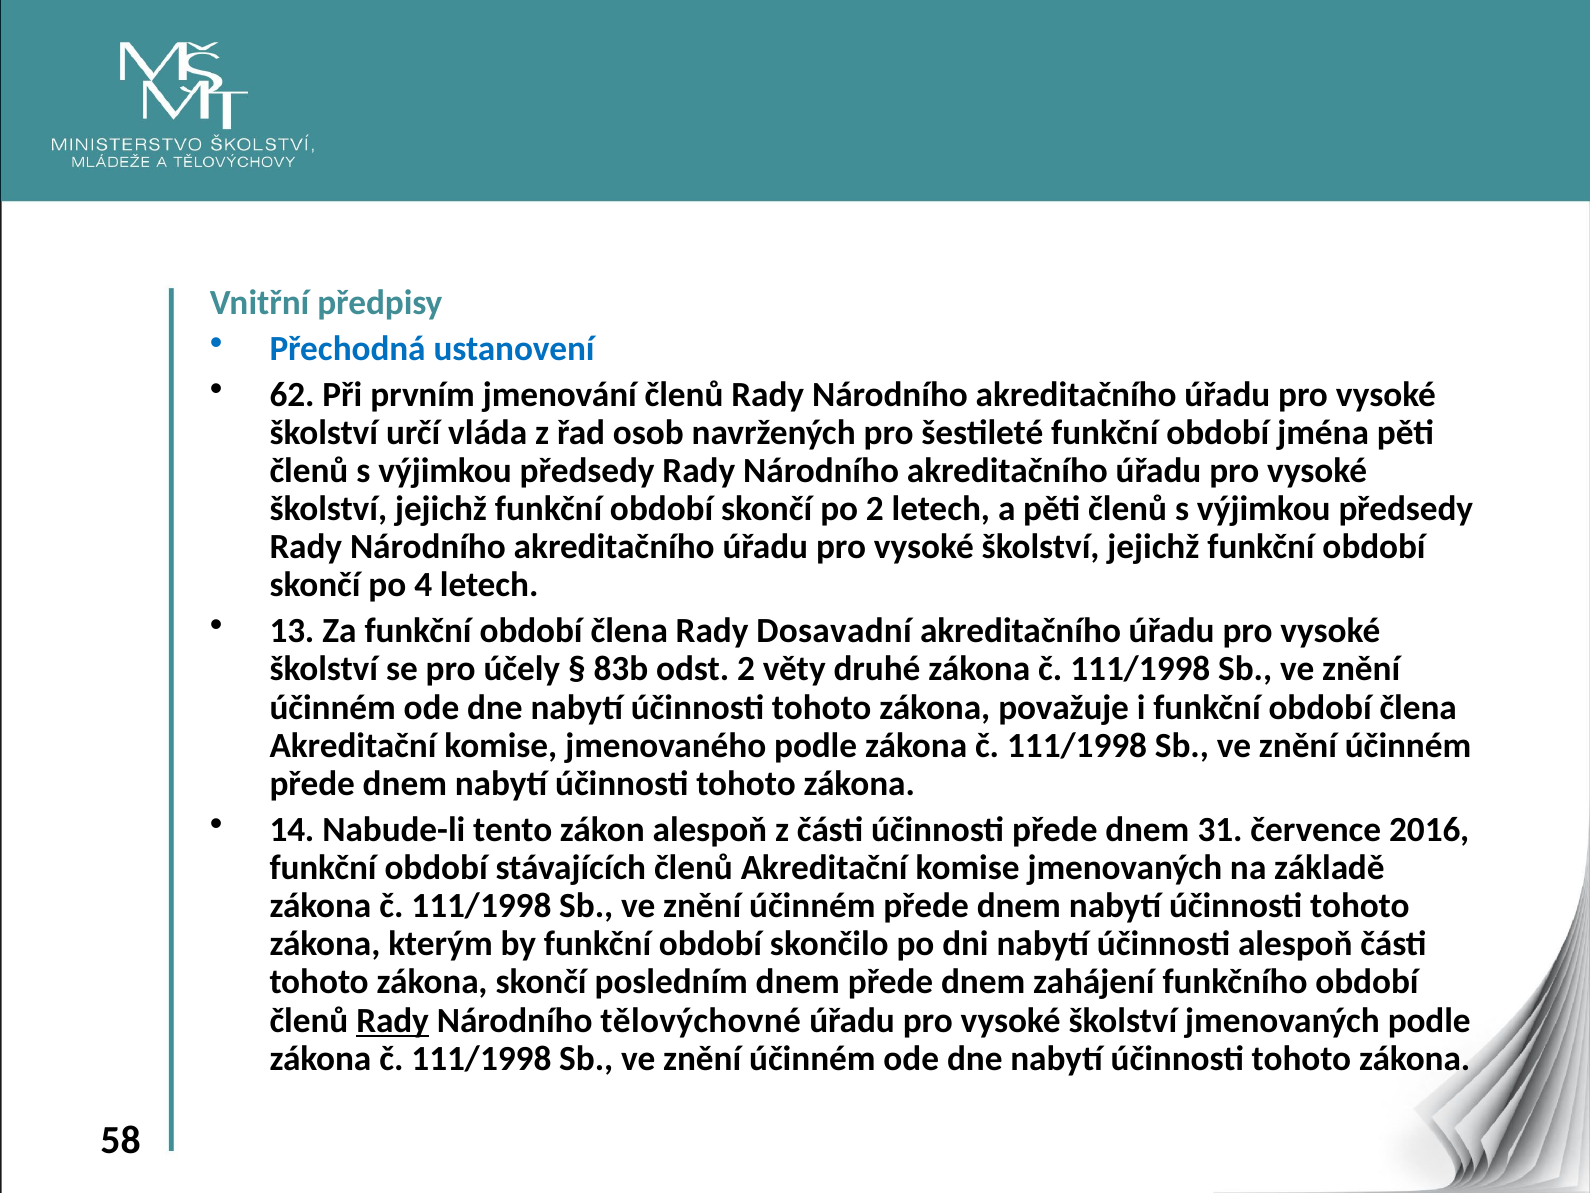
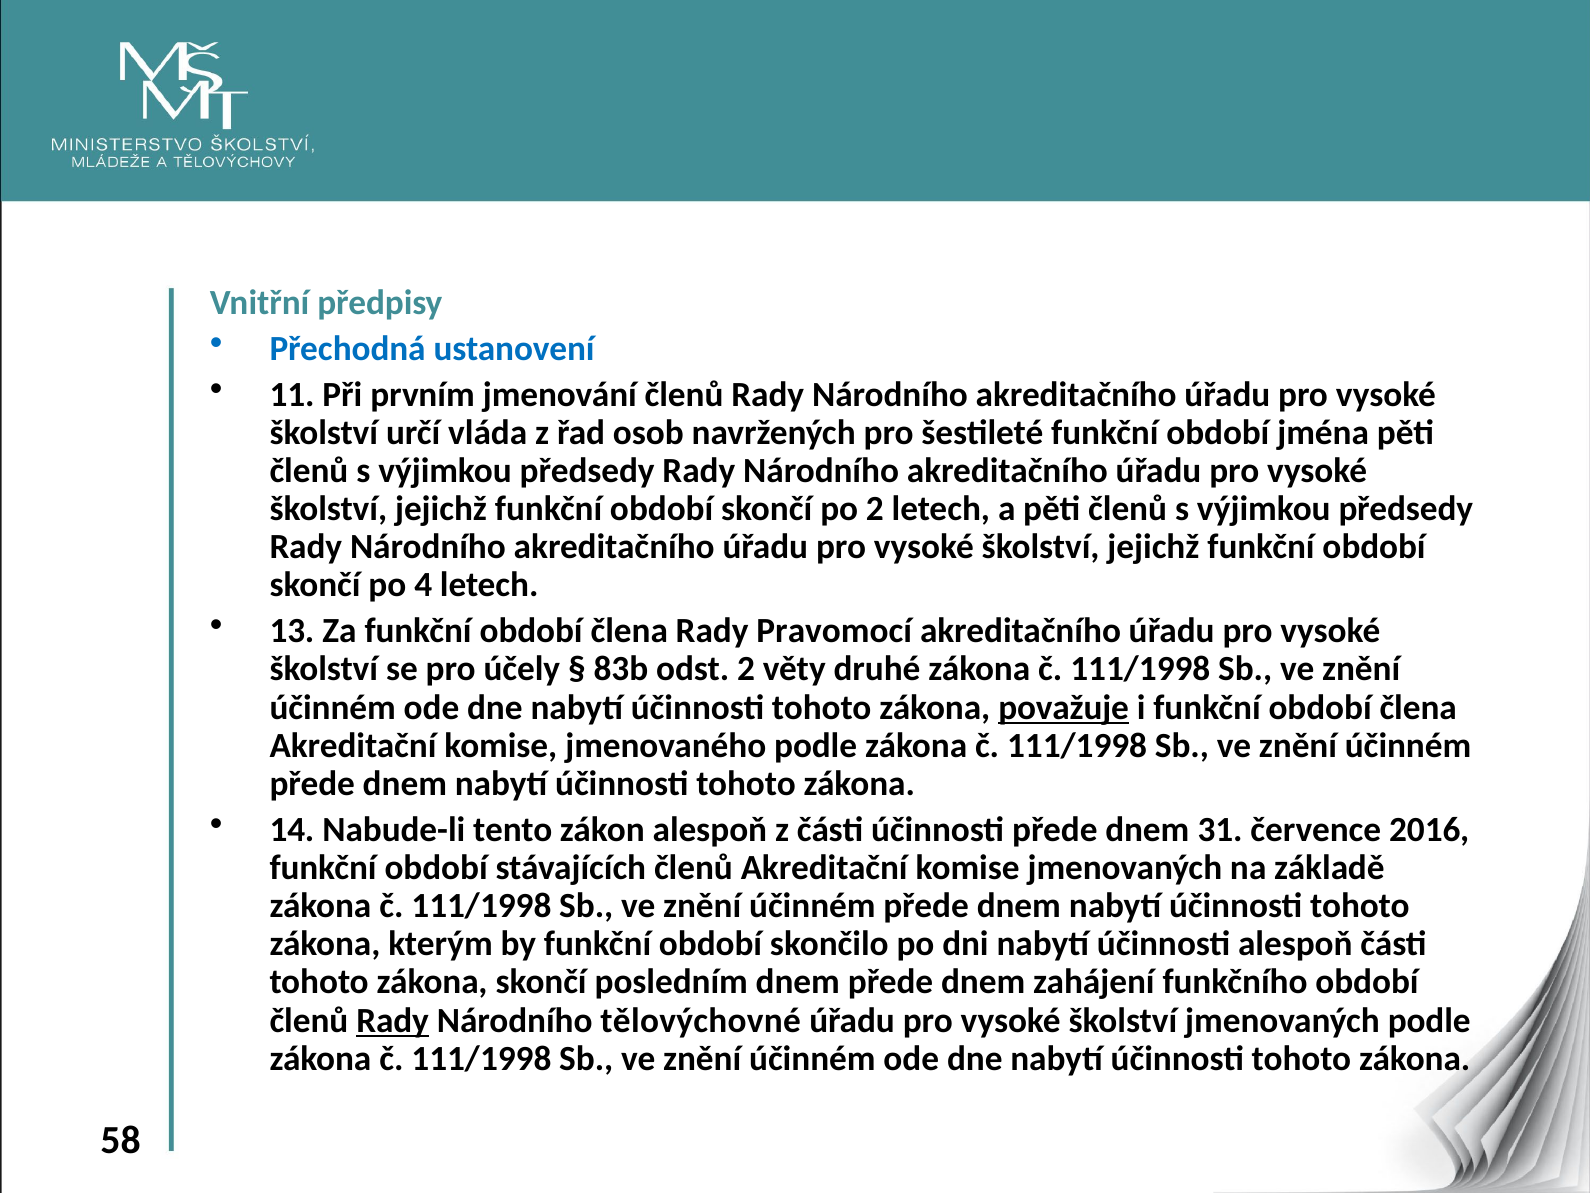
62: 62 -> 11
Dosavadní: Dosavadní -> Pravomocí
považuje underline: none -> present
